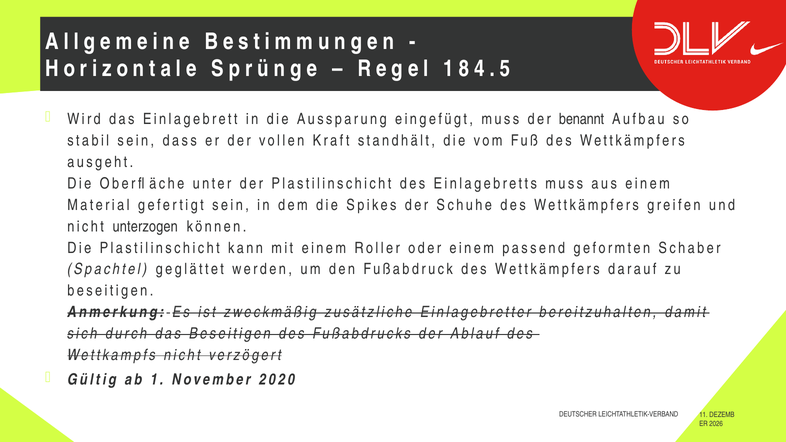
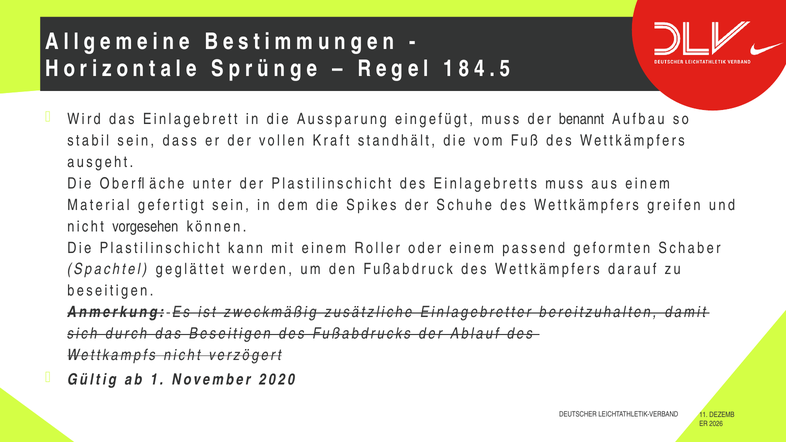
unterzogen: unterzogen -> vorgesehen
